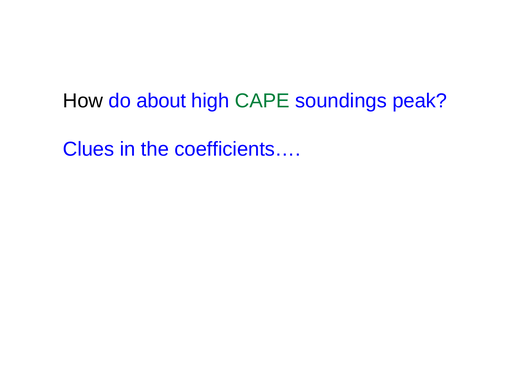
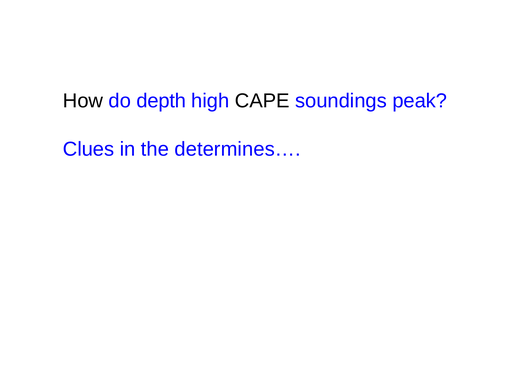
about: about -> depth
CAPE colour: green -> black
coefficients…: coefficients… -> determines…
